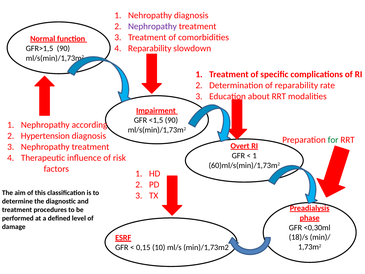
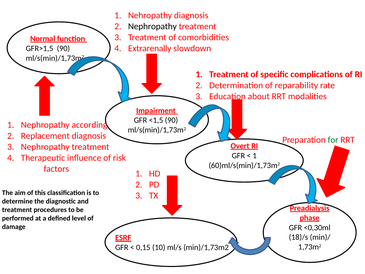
Nephropathy at (152, 26) colour: purple -> black
Reparability at (150, 48): Reparability -> Extrarenally
Hypertension: Hypertension -> Replacement
